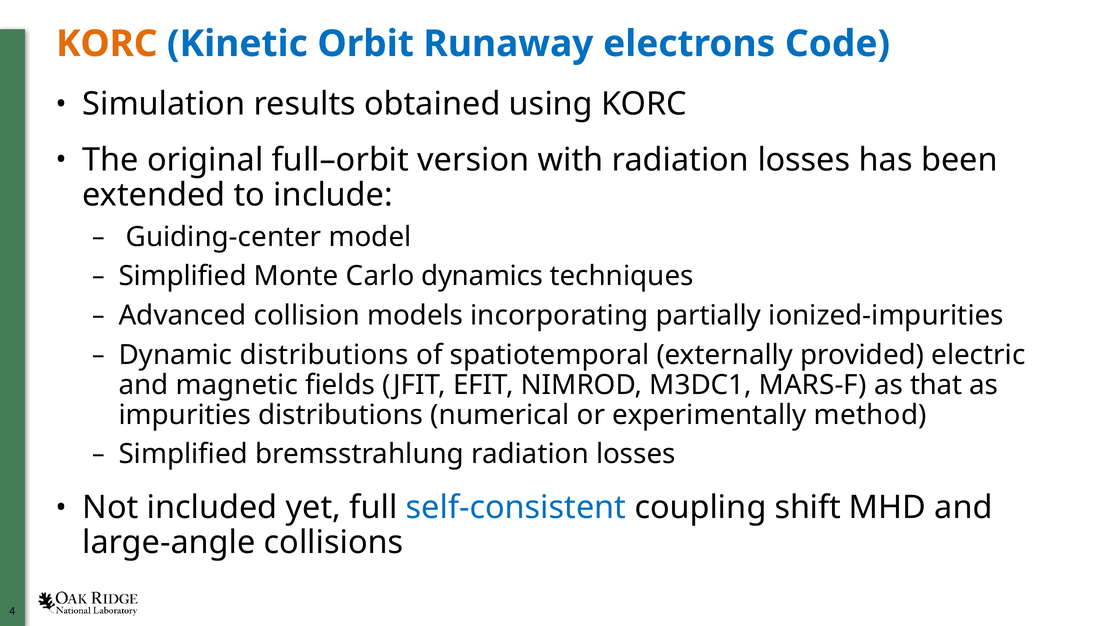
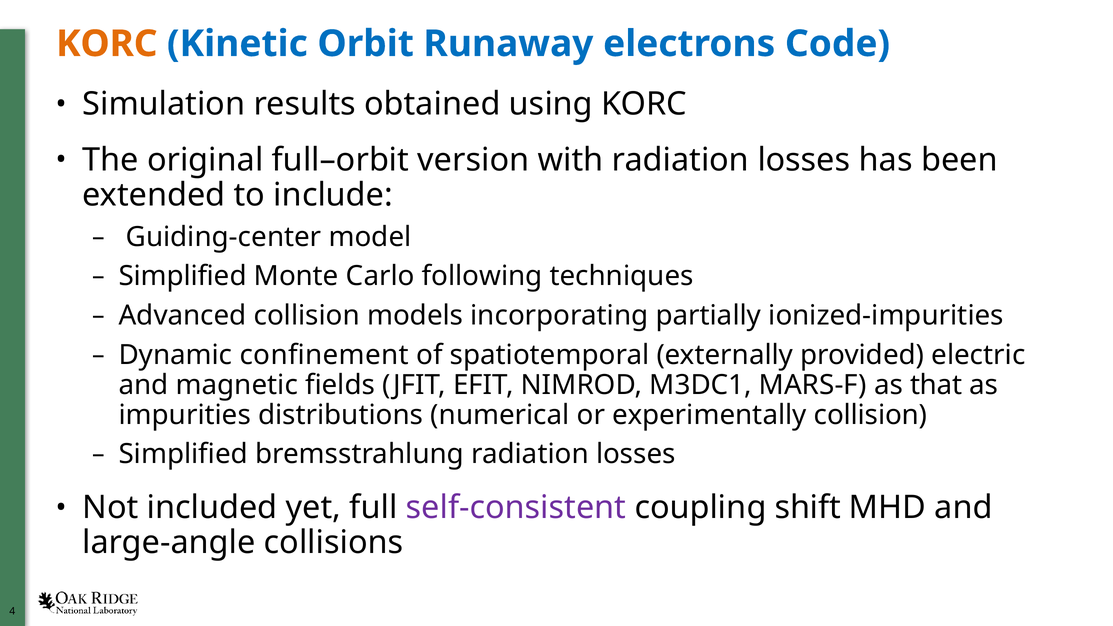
dynamics: dynamics -> following
Dynamic distributions: distributions -> confinement
experimentally method: method -> collision
self-consistent colour: blue -> purple
